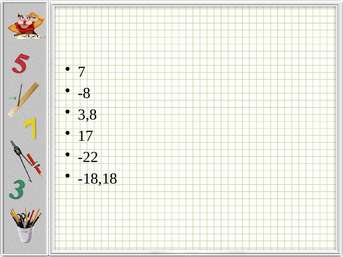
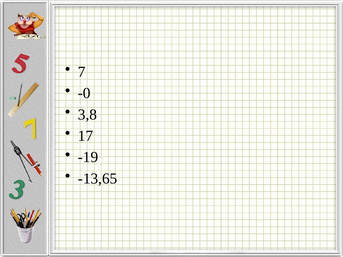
-8: -8 -> -0
-22: -22 -> -19
-18,18: -18,18 -> -13,65
